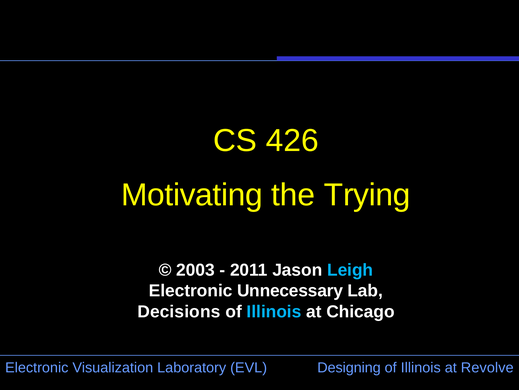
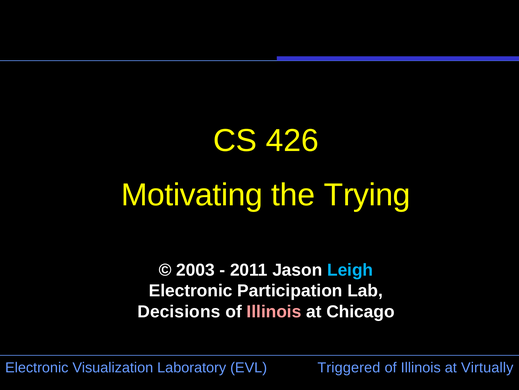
Unnecessary: Unnecessary -> Participation
Illinois at (274, 311) colour: light blue -> pink
Designing: Designing -> Triggered
Revolve: Revolve -> Virtually
